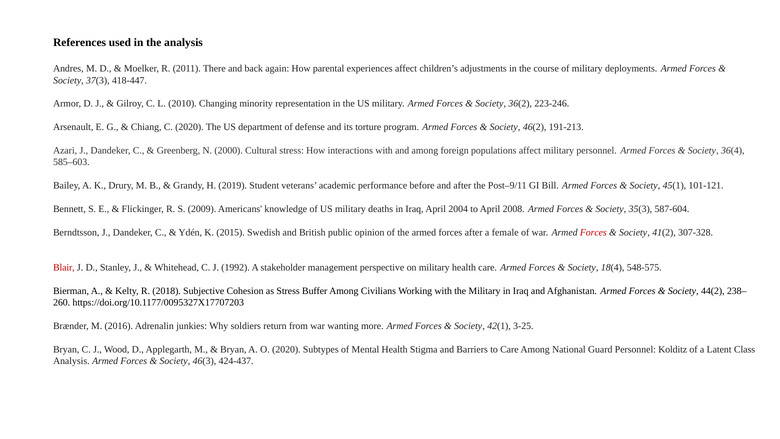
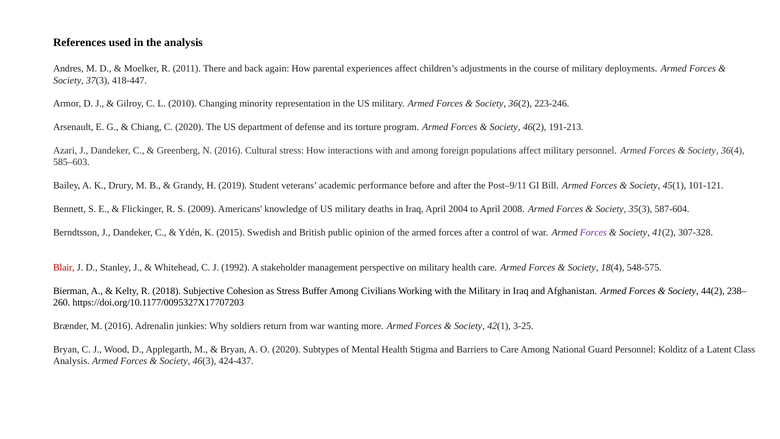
N 2000: 2000 -> 2016
female: female -> control
Forces at (593, 232) colour: red -> purple
